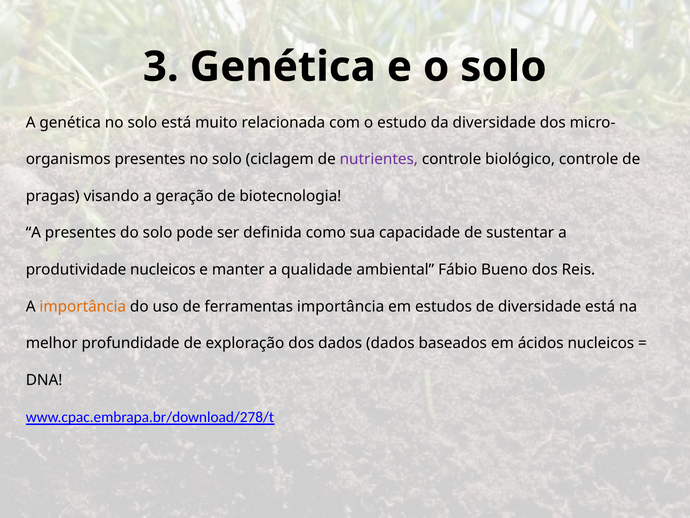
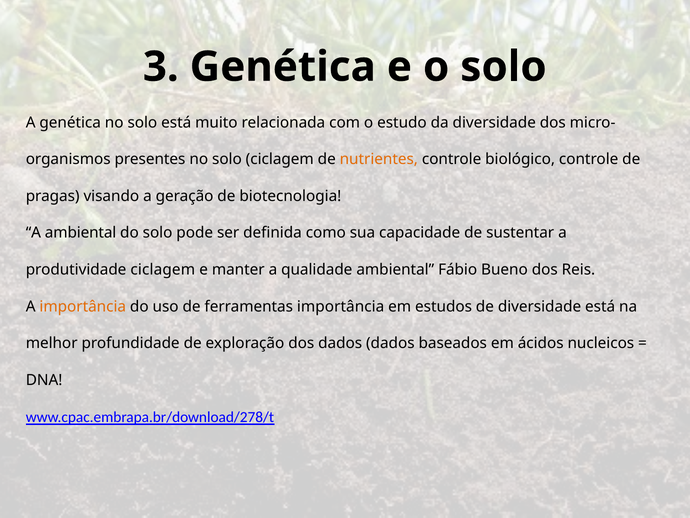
nutrientes colour: purple -> orange
A presentes: presentes -> ambiental
produtividade nucleicos: nucleicos -> ciclagem
